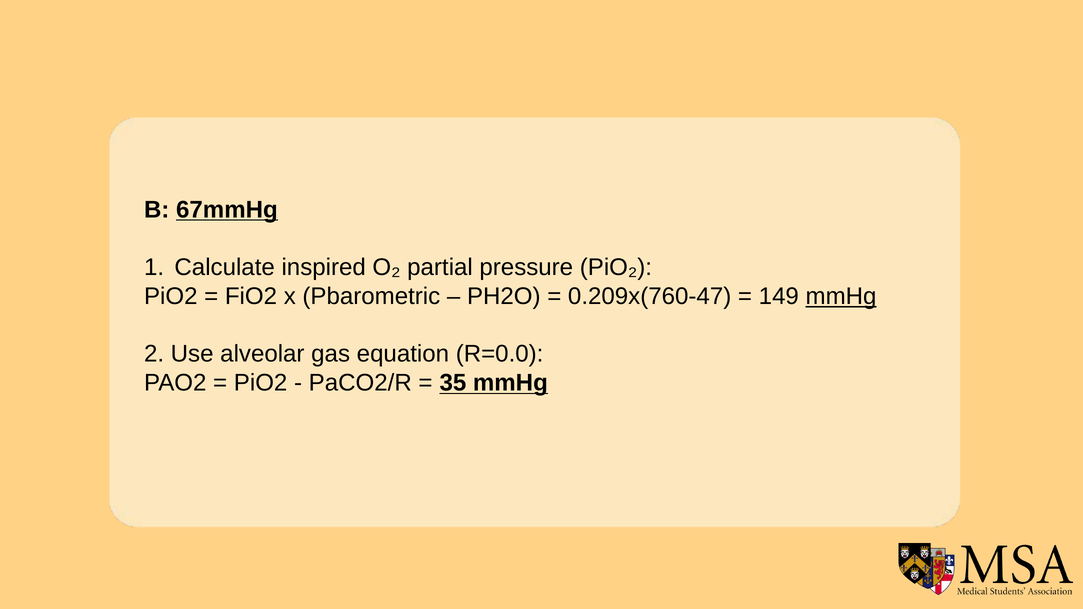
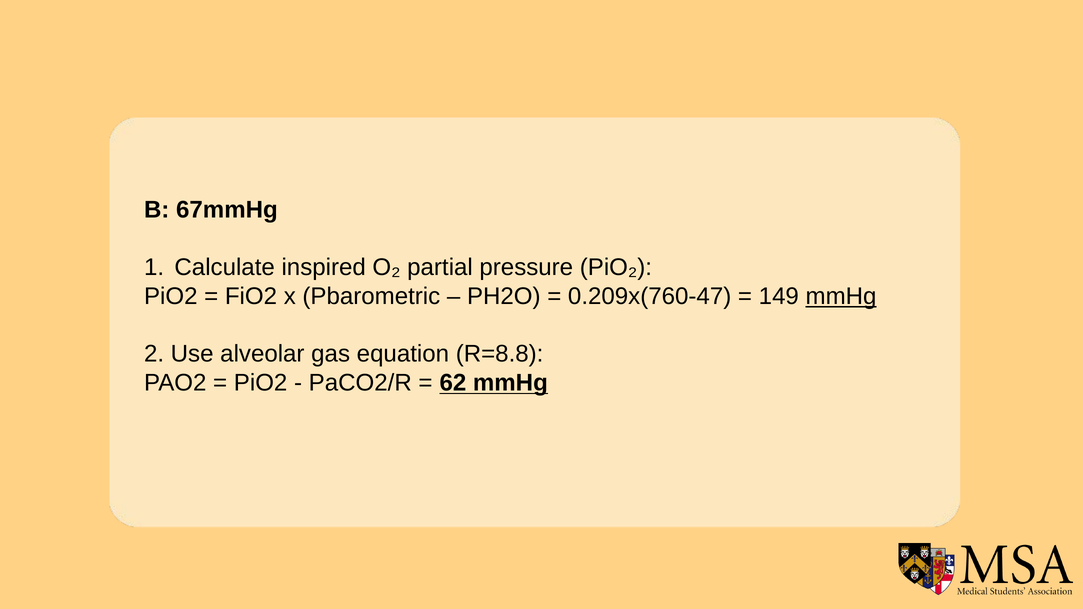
67mmHg underline: present -> none
R=0.0: R=0.0 -> R=8.8
35: 35 -> 62
